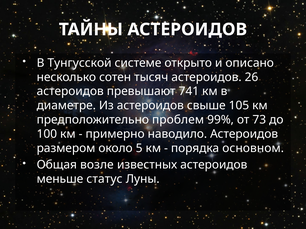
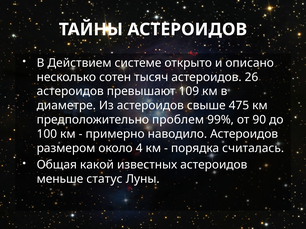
Тунгусской: Тунгусской -> Действием
741: 741 -> 109
105: 105 -> 475
73: 73 -> 90
5: 5 -> 4
основном: основном -> считалась
возле: возле -> какой
